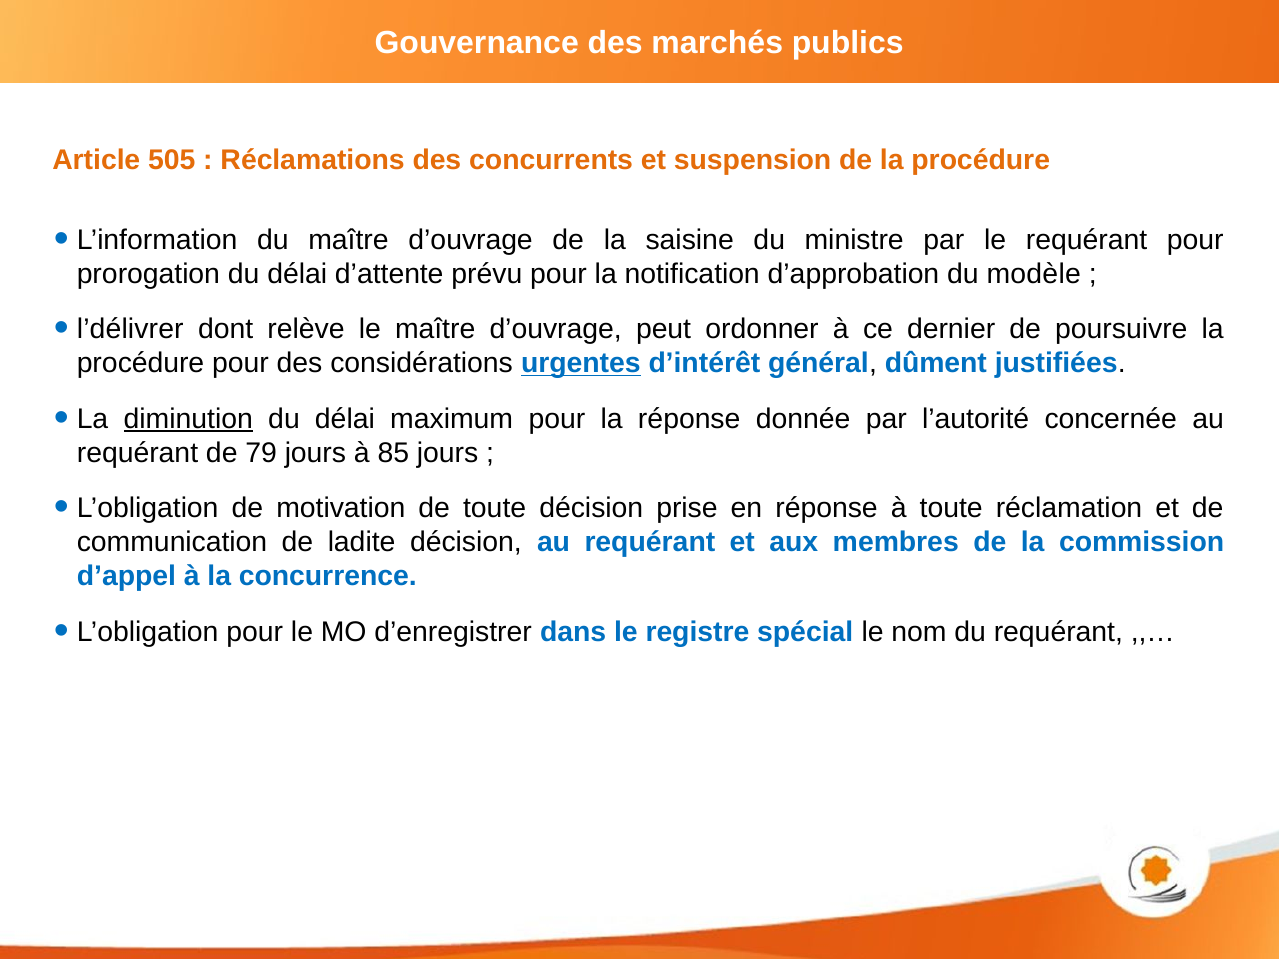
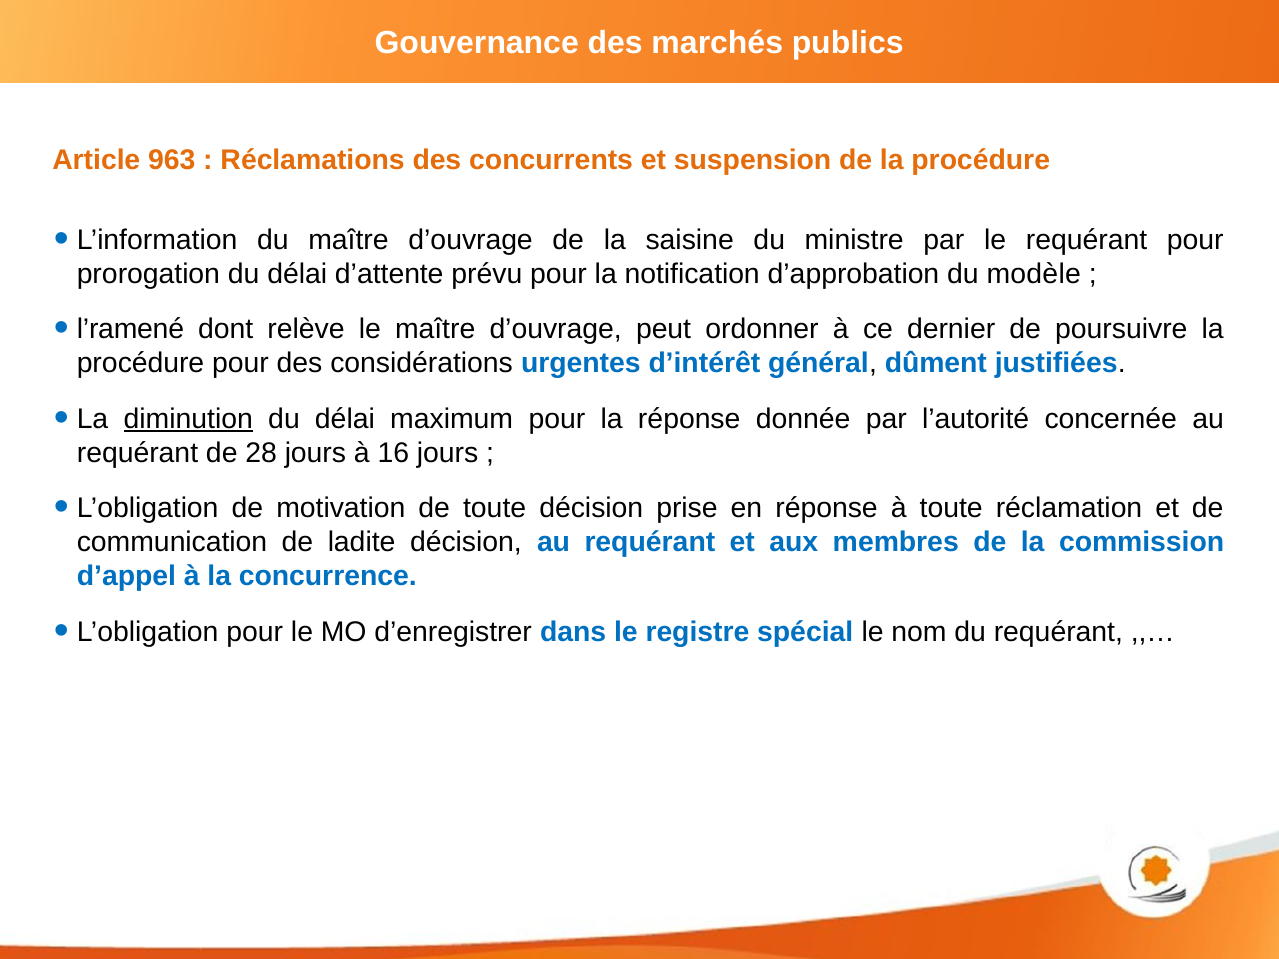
505: 505 -> 963
l’délivrer: l’délivrer -> l’ramené
urgentes underline: present -> none
79: 79 -> 28
85: 85 -> 16
